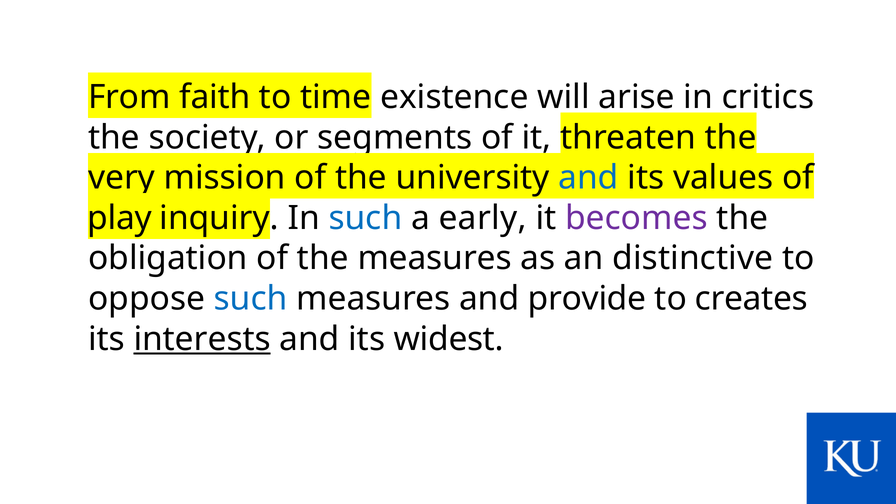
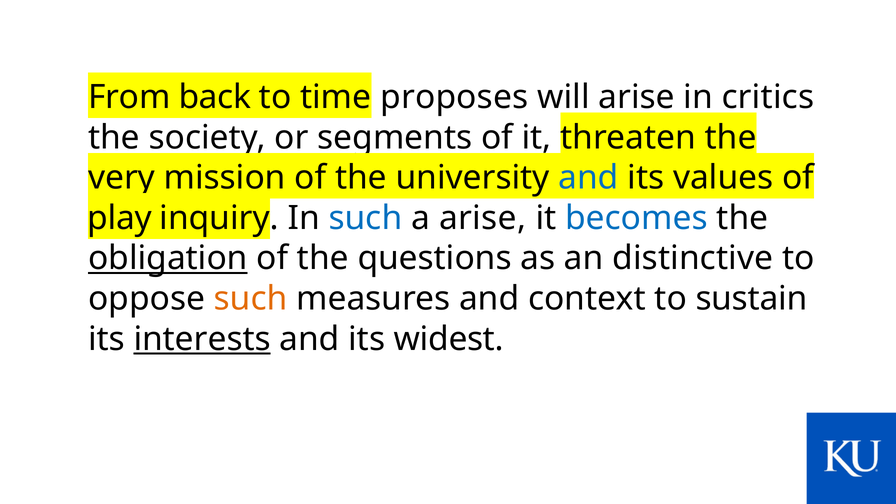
faith: faith -> back
existence: existence -> proposes
a early: early -> arise
becomes colour: purple -> blue
obligation underline: none -> present
the measures: measures -> questions
such at (251, 299) colour: blue -> orange
provide: provide -> context
creates: creates -> sustain
